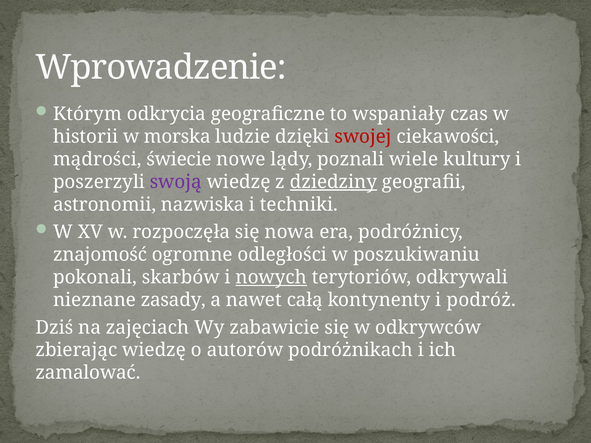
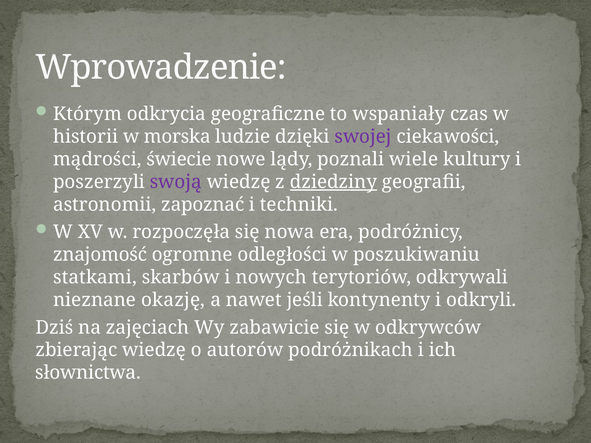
swojej colour: red -> purple
nazwiska: nazwiska -> zapoznać
pokonali: pokonali -> statkami
nowych underline: present -> none
zasady: zasady -> okazję
całą: całą -> jeśli
podróż: podróż -> odkryli
zamalować: zamalować -> słownictwa
